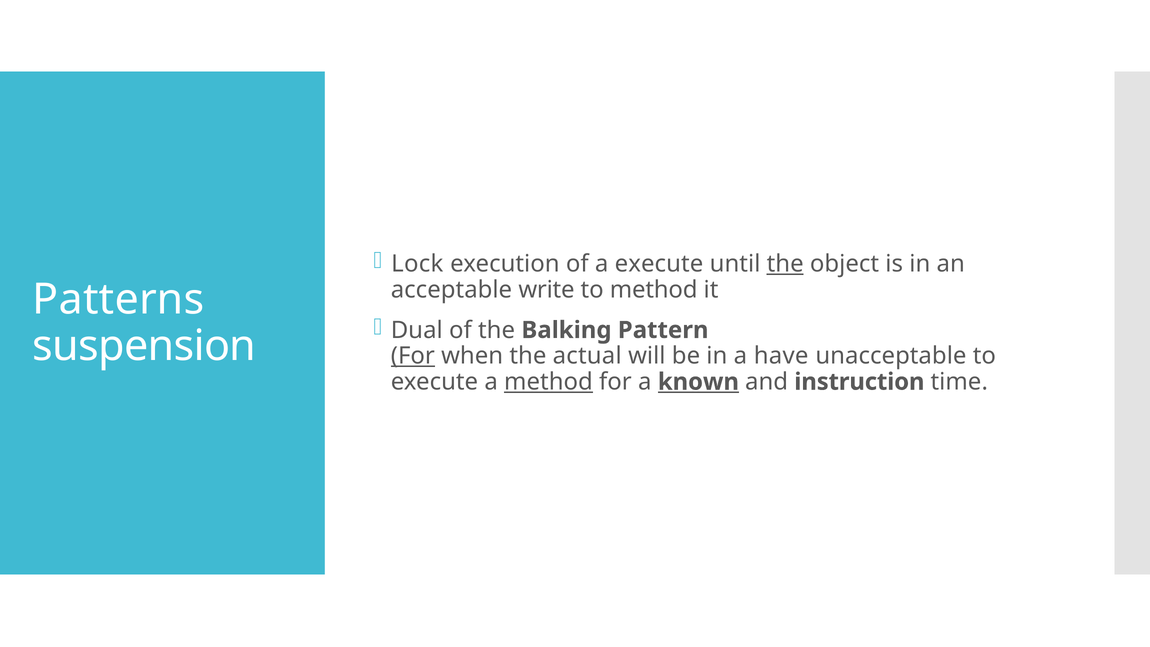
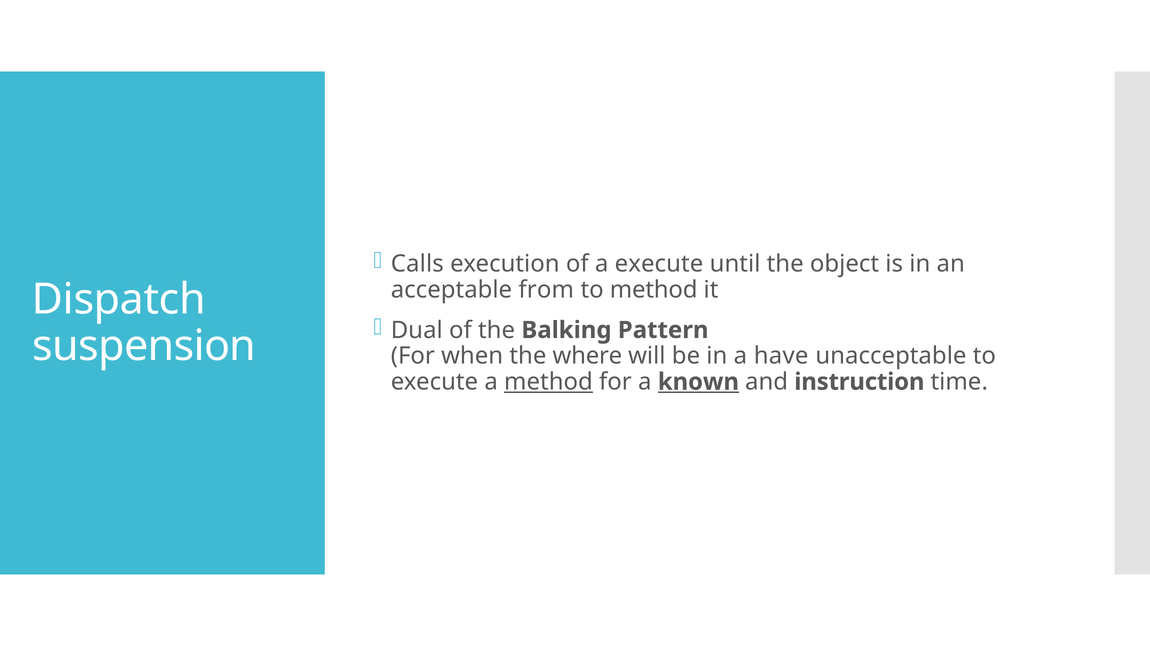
Lock: Lock -> Calls
the at (785, 264) underline: present -> none
write: write -> from
Patterns: Patterns -> Dispatch
For at (413, 356) underline: present -> none
actual: actual -> where
